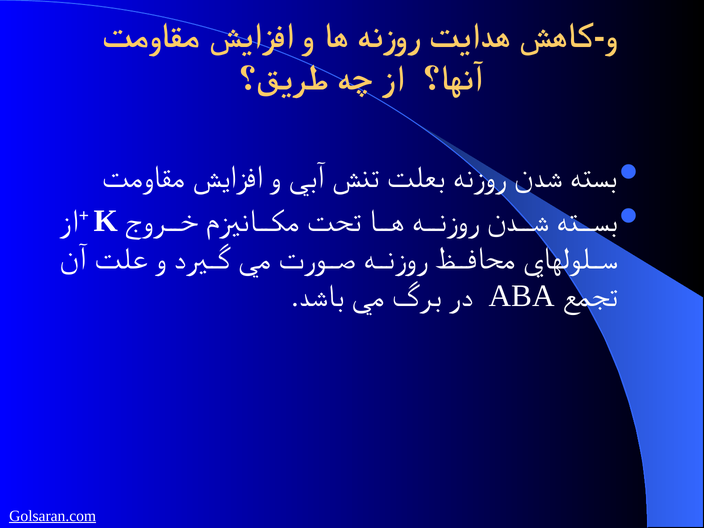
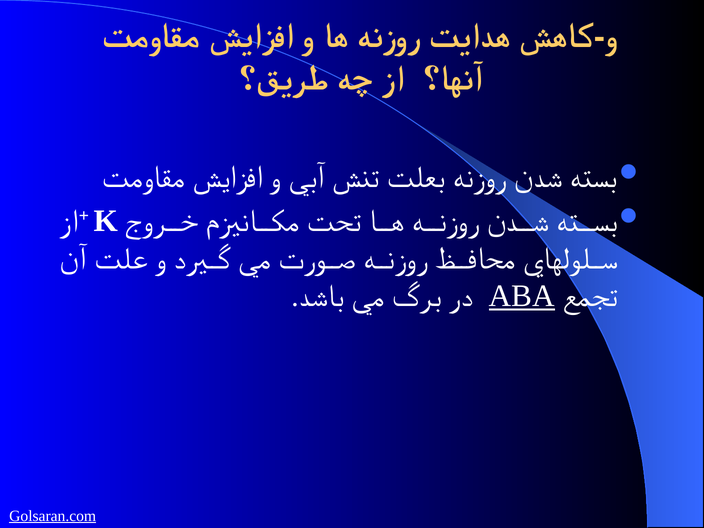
ABA underline: none -> present
